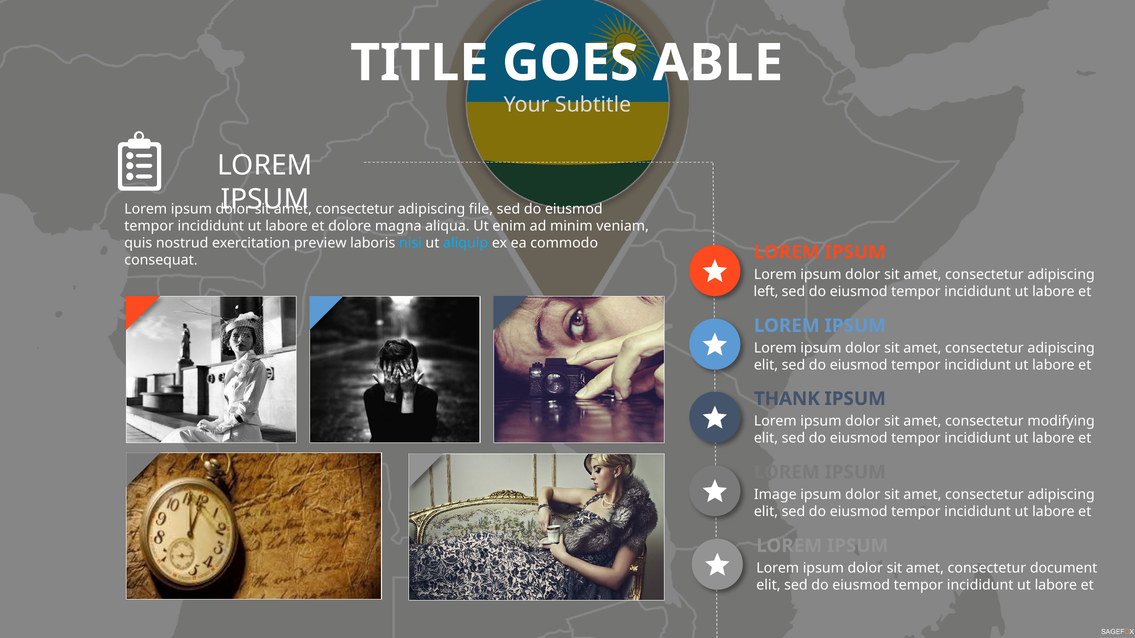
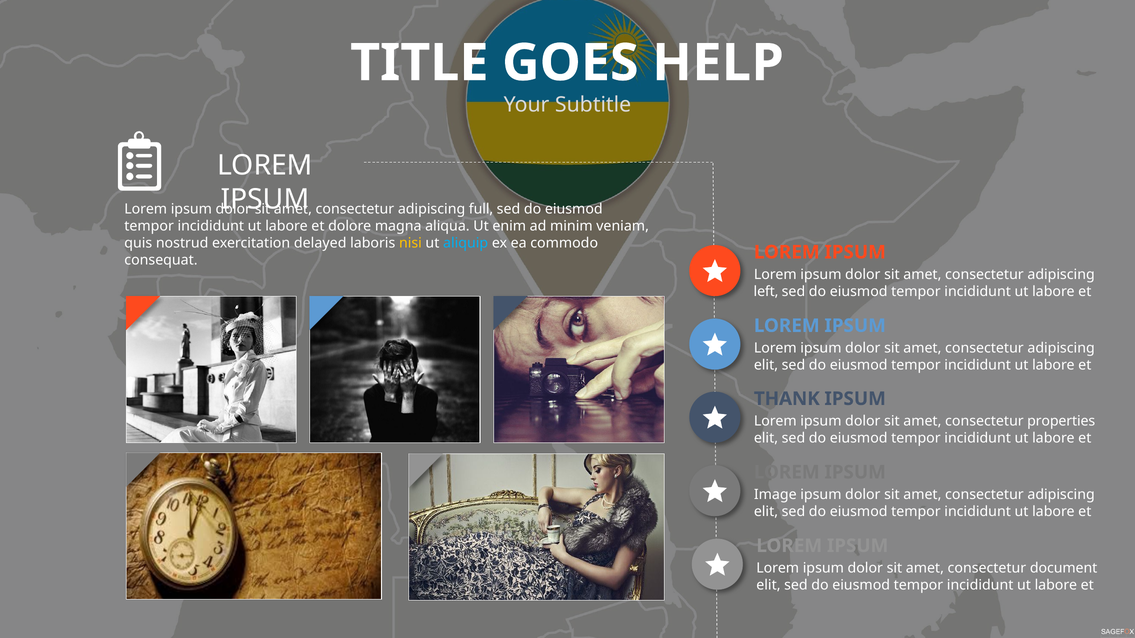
ABLE: ABLE -> HELP
file: file -> full
preview: preview -> delayed
nisi colour: light blue -> yellow
modifying: modifying -> properties
